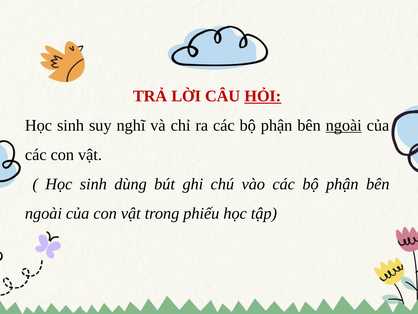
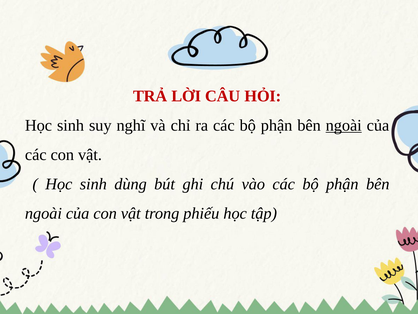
HỎI underline: present -> none
